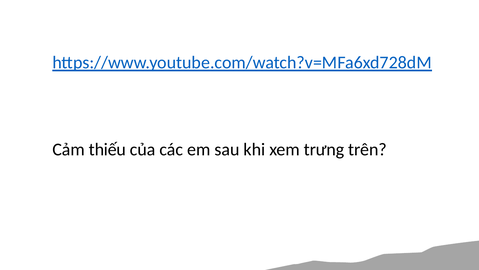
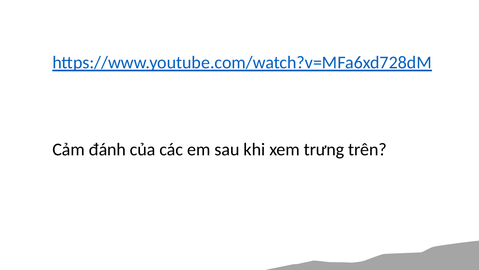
thiếu: thiếu -> đánh
